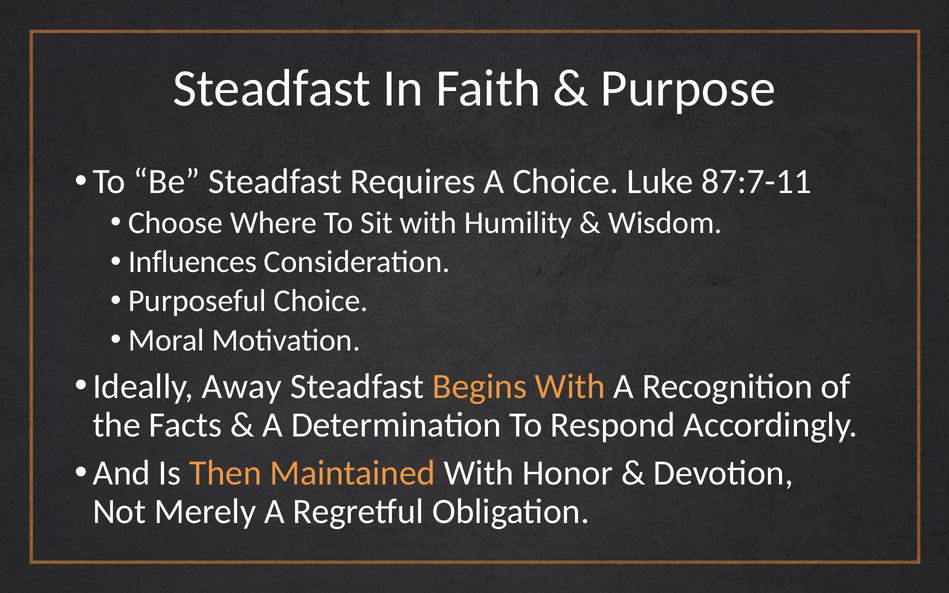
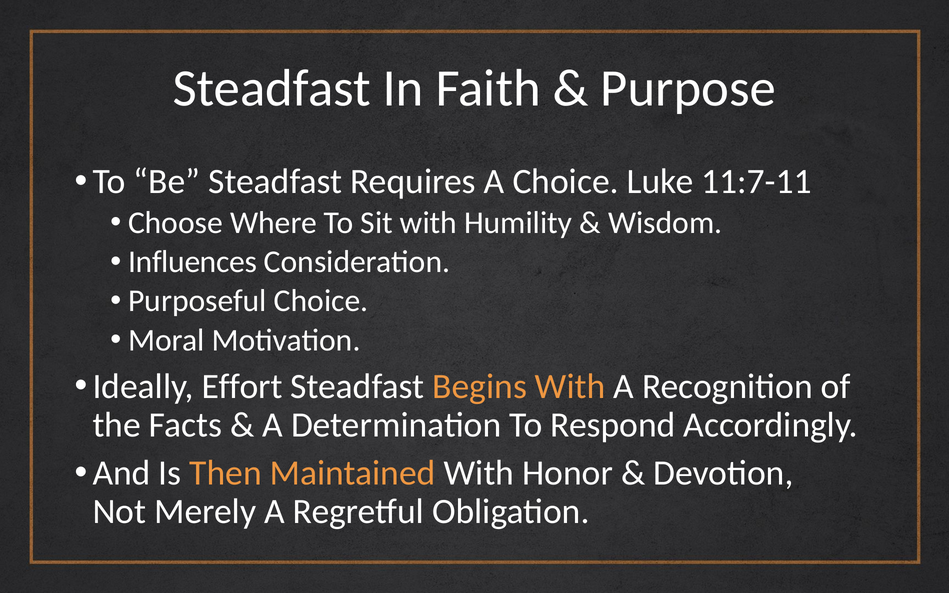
87:7-11: 87:7-11 -> 11:7-11
Away: Away -> Effort
